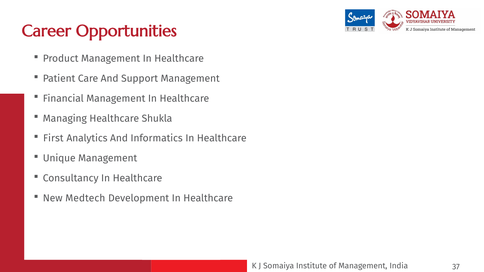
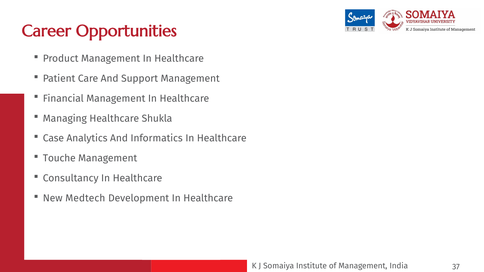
First: First -> Case
Unique: Unique -> Touche
